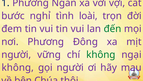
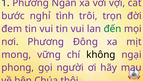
loài: loài -> trôi
người at (16, 54): người -> mong
không at (101, 54) colour: green -> black
không at (18, 67): không -> phong
